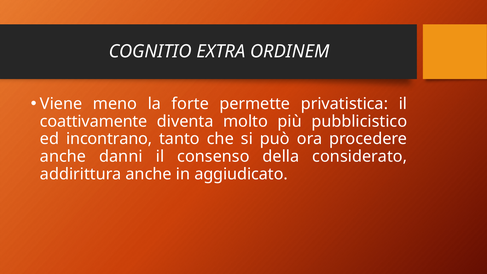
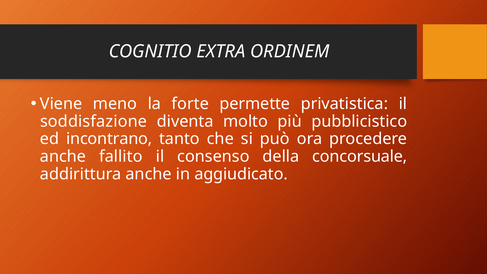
coattivamente: coattivamente -> soddisfazione
danni: danni -> fallito
considerato: considerato -> concorsuale
